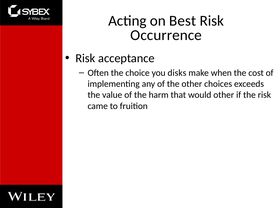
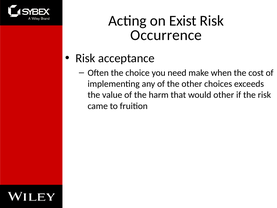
Best: Best -> Exist
disks: disks -> need
